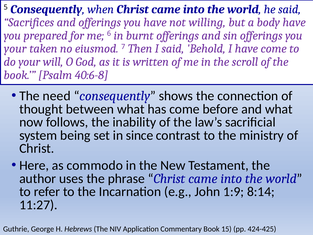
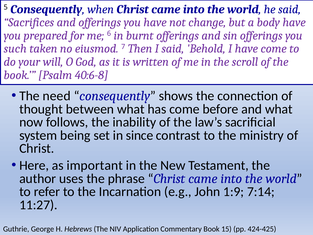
willing: willing -> change
your at (15, 49): your -> such
commodo: commodo -> important
8:14: 8:14 -> 7:14
